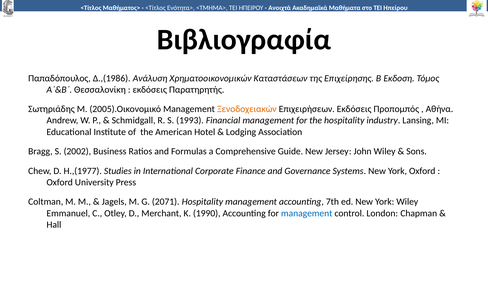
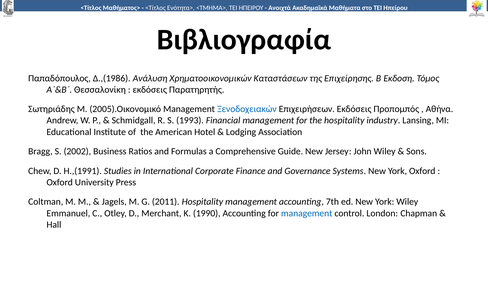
Ξενοδοχειακών colour: orange -> blue
H.,(1977: H.,(1977 -> H.,(1991
2071: 2071 -> 2011
